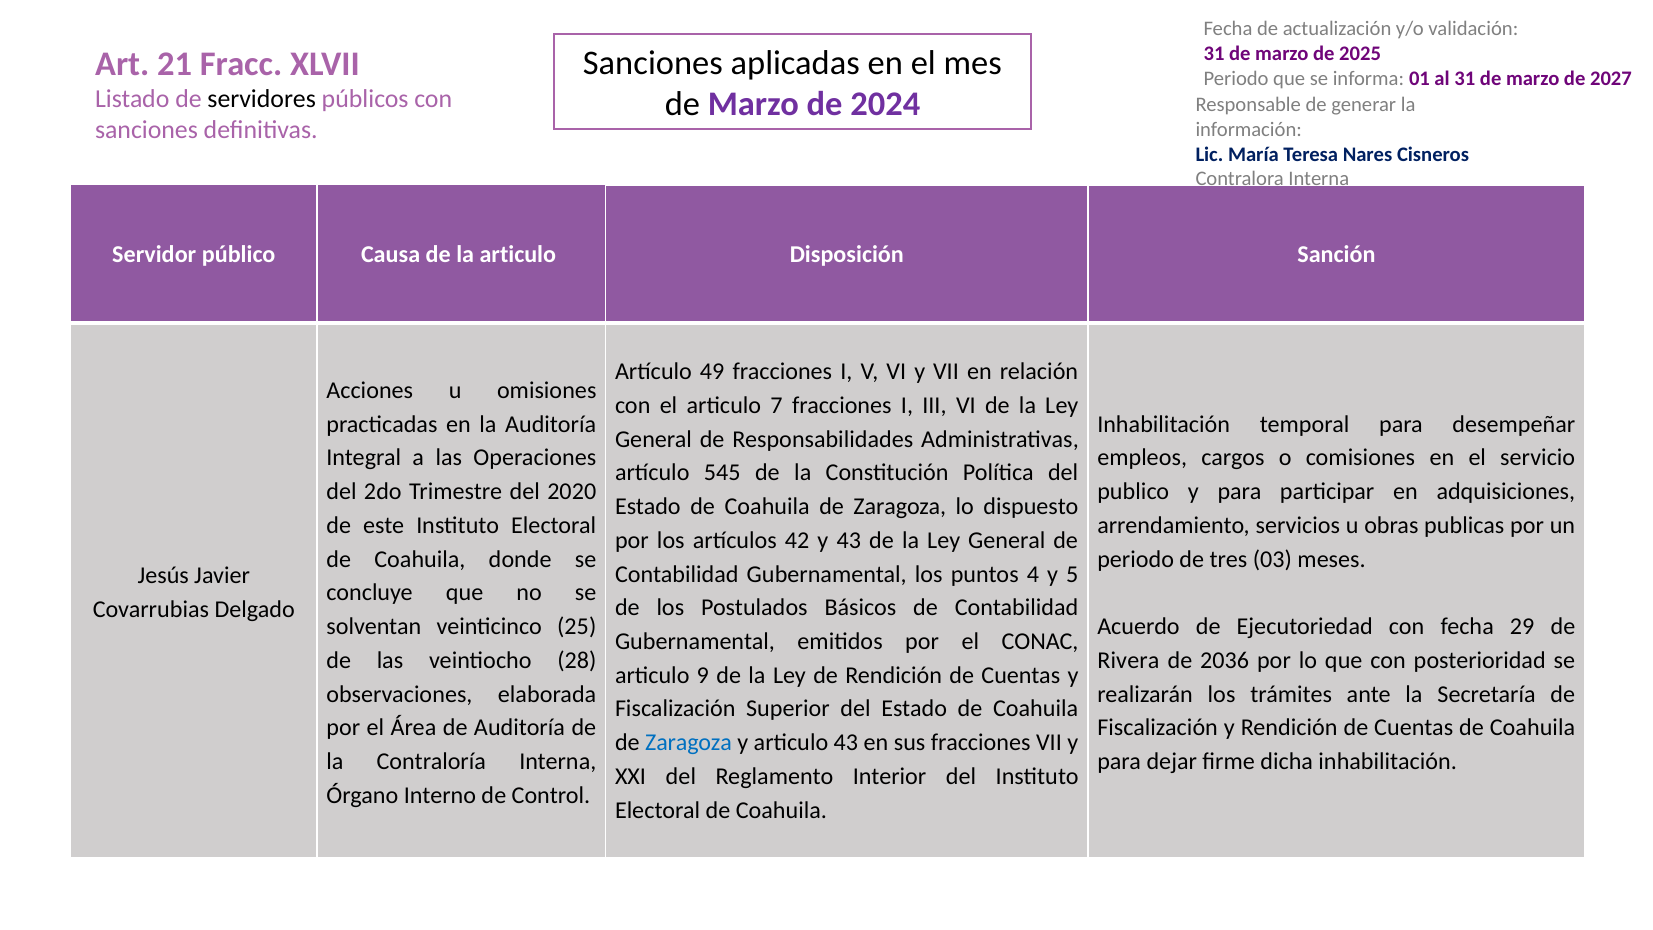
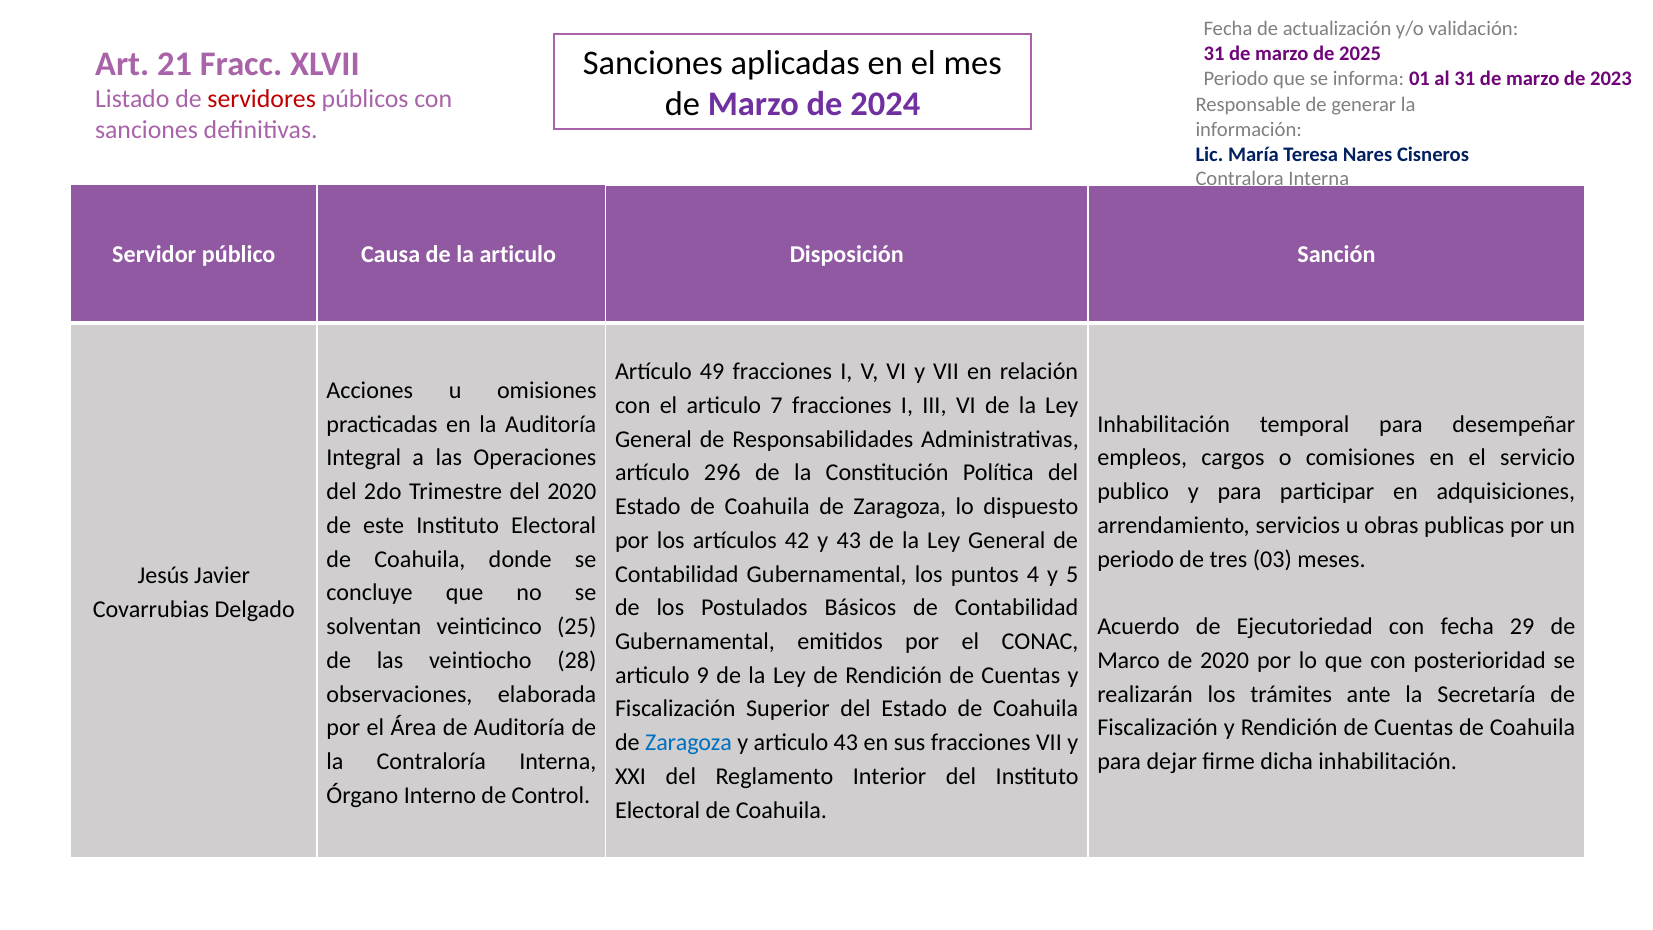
2027: 2027 -> 2023
servidores colour: black -> red
545: 545 -> 296
Rivera: Rivera -> Marco
de 2036: 2036 -> 2020
